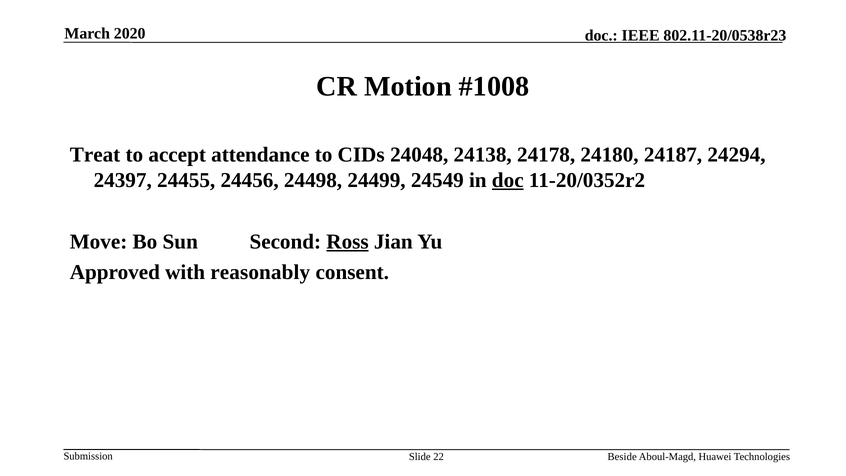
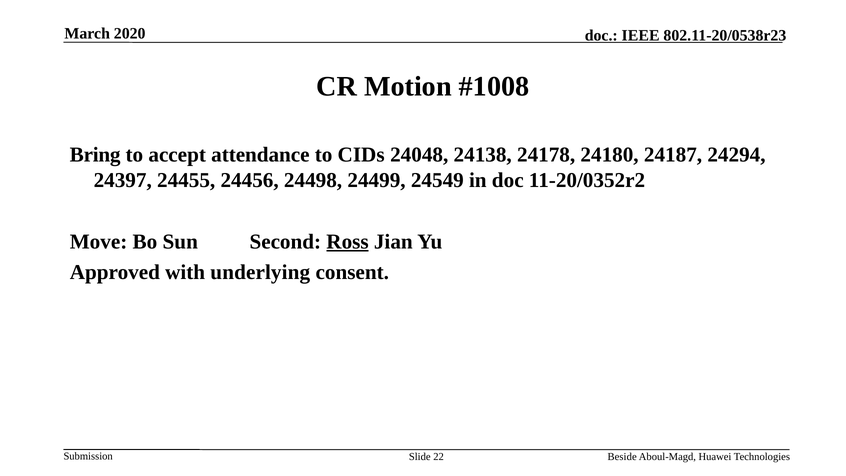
Treat: Treat -> Bring
doc at (508, 180) underline: present -> none
reasonably: reasonably -> underlying
